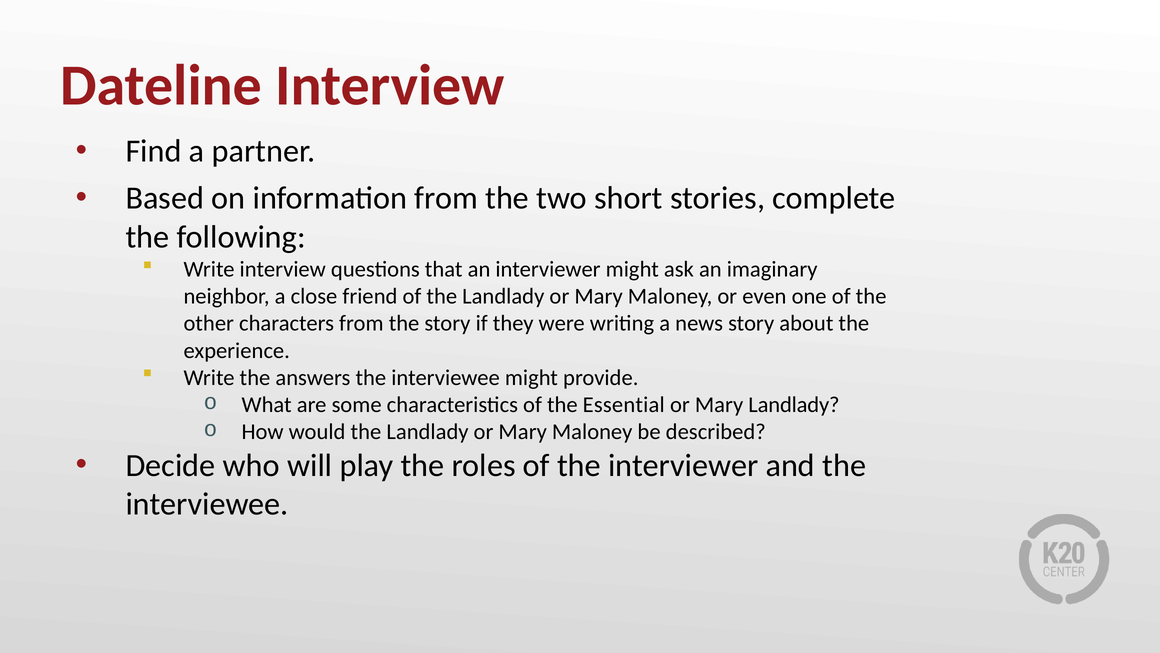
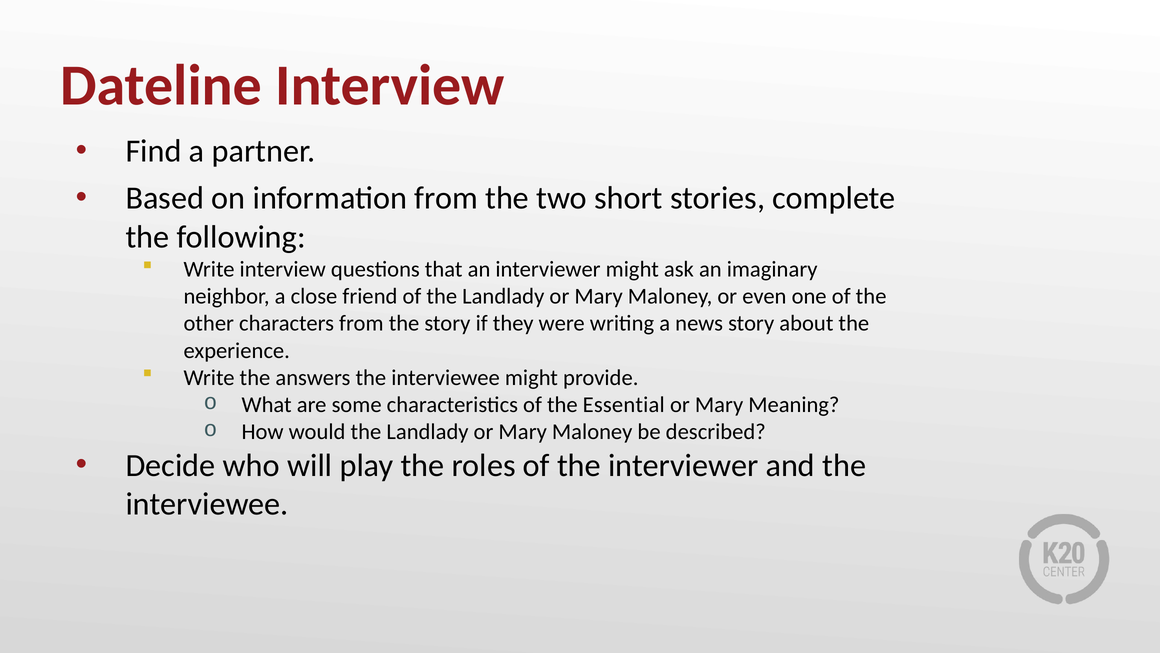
Mary Landlady: Landlady -> Meaning
